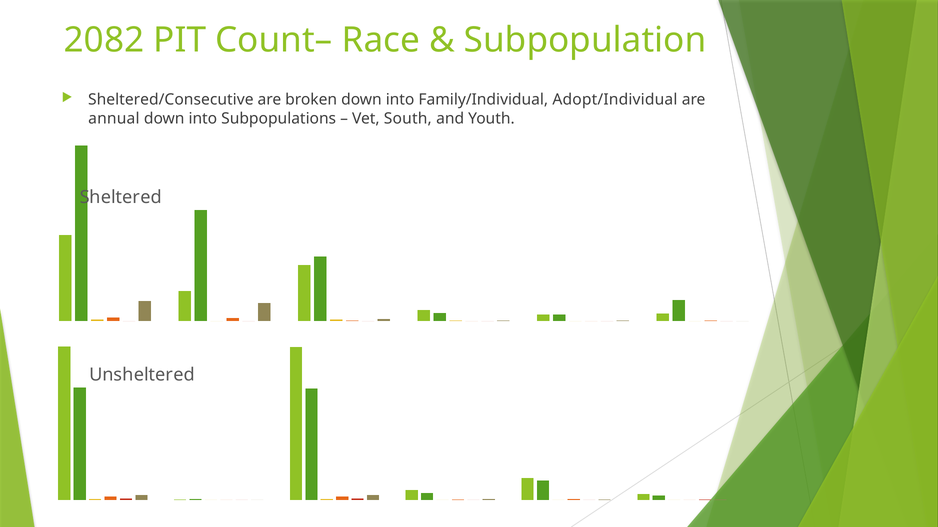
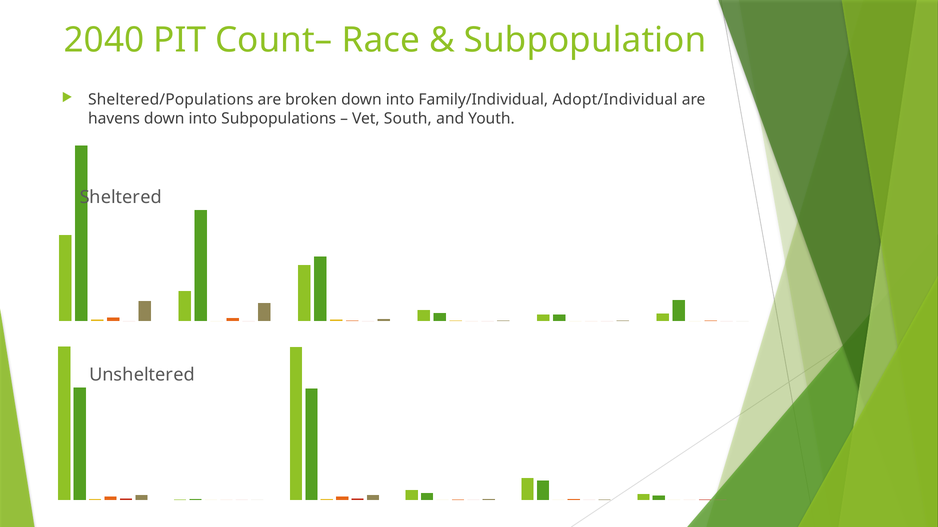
2082: 2082 -> 2040
Sheltered/Consecutive: Sheltered/Consecutive -> Sheltered/Populations
annual: annual -> havens
